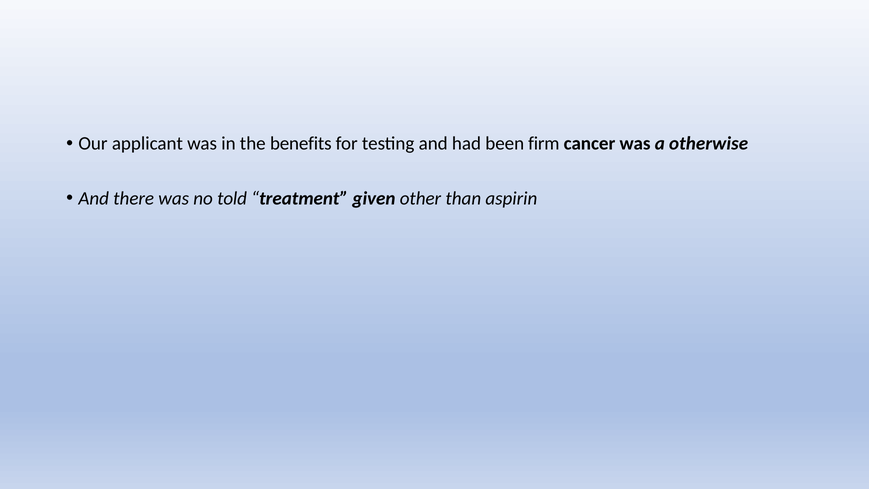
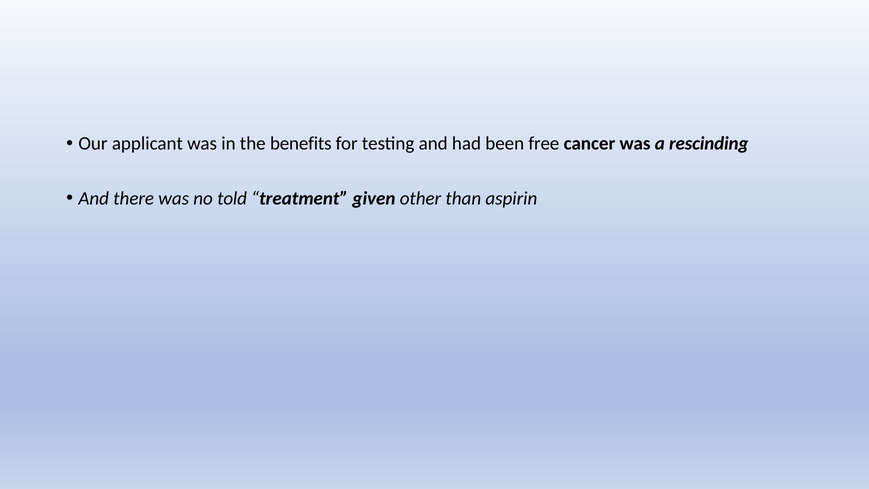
firm: firm -> free
otherwise: otherwise -> rescinding
